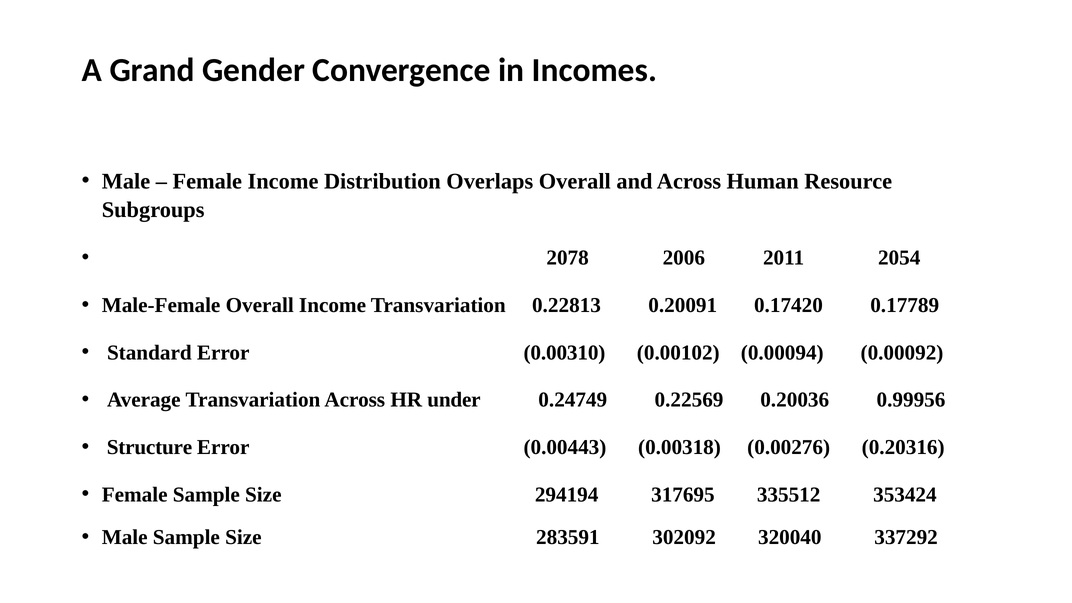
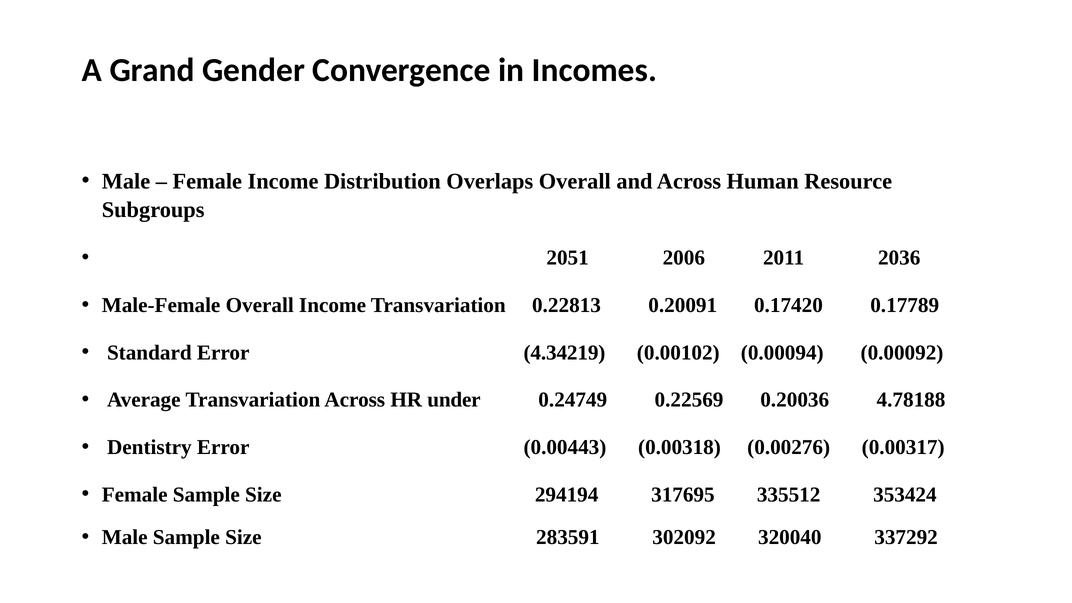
2078: 2078 -> 2051
2054: 2054 -> 2036
0.00310: 0.00310 -> 4.34219
0.99956: 0.99956 -> 4.78188
Structure: Structure -> Dentistry
0.20316: 0.20316 -> 0.00317
